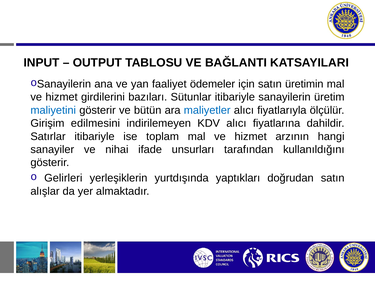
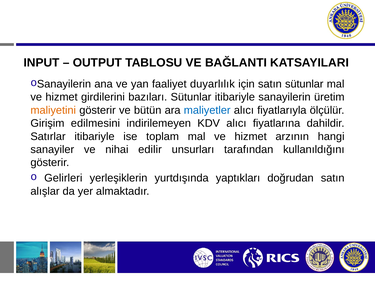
ödemeler: ödemeler -> duyarlılık
satın üretimin: üretimin -> sütunlar
maliyetini colour: blue -> orange
ifade: ifade -> edilir
